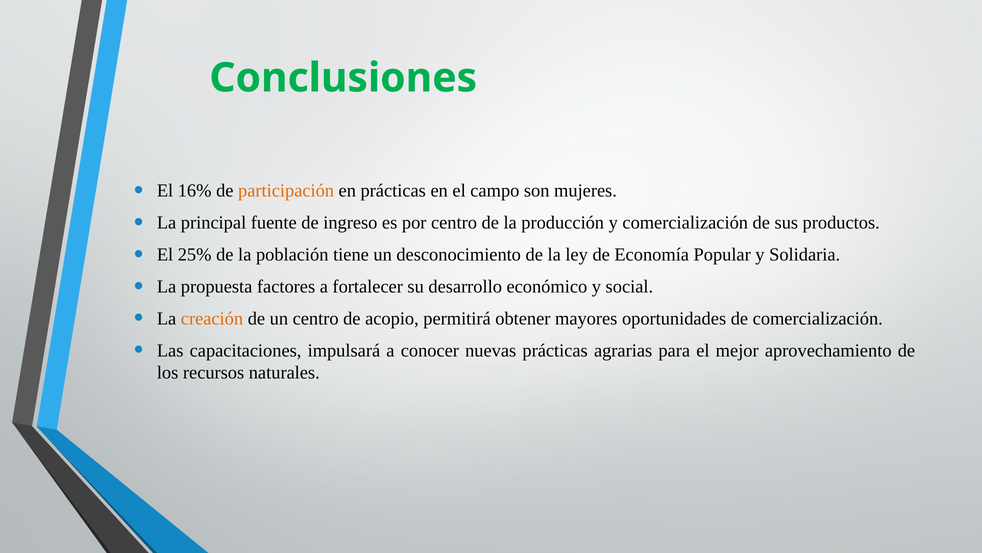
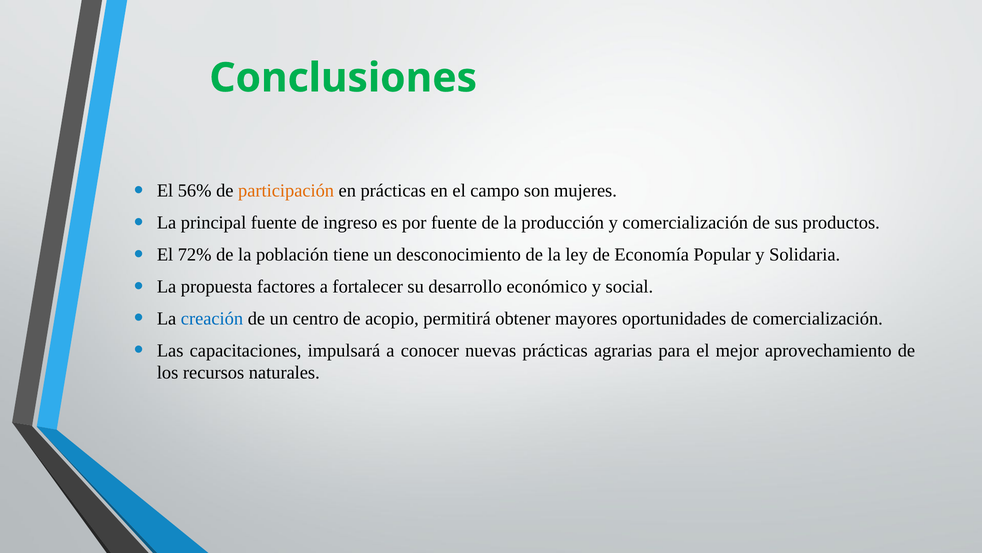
16%: 16% -> 56%
por centro: centro -> fuente
25%: 25% -> 72%
creación colour: orange -> blue
